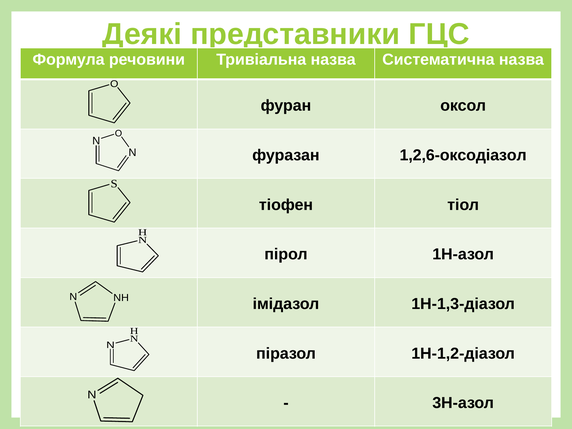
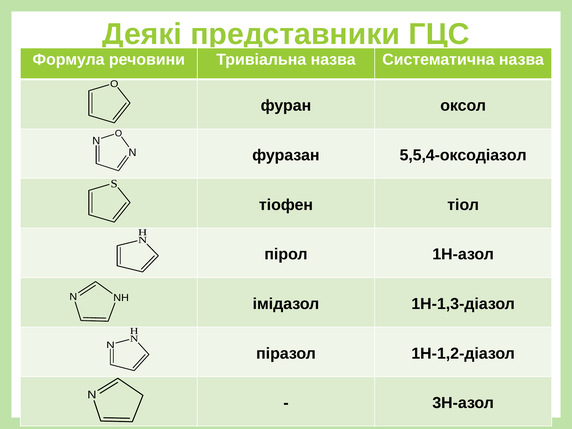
1,2,6-оксодіазол: 1,2,6-оксодіазол -> 5,5,4-оксодіазол
